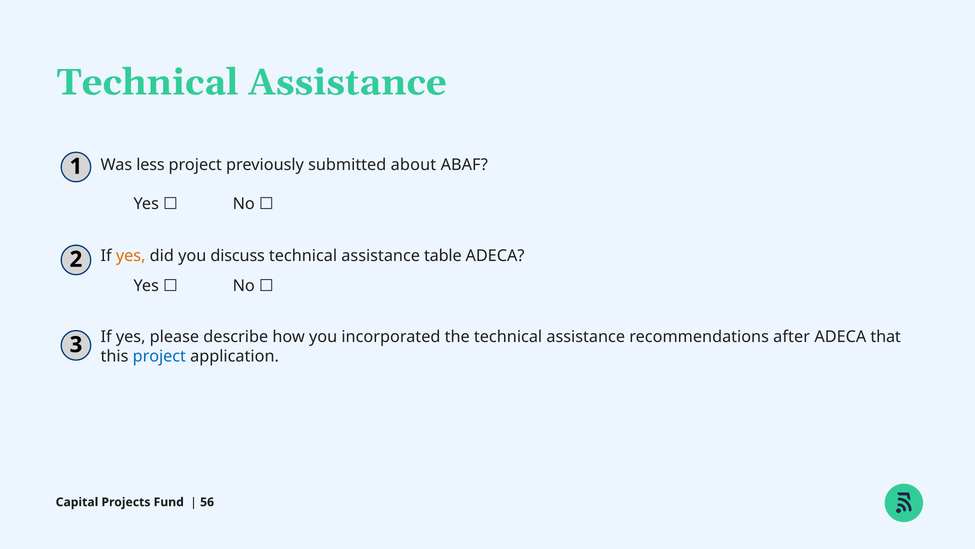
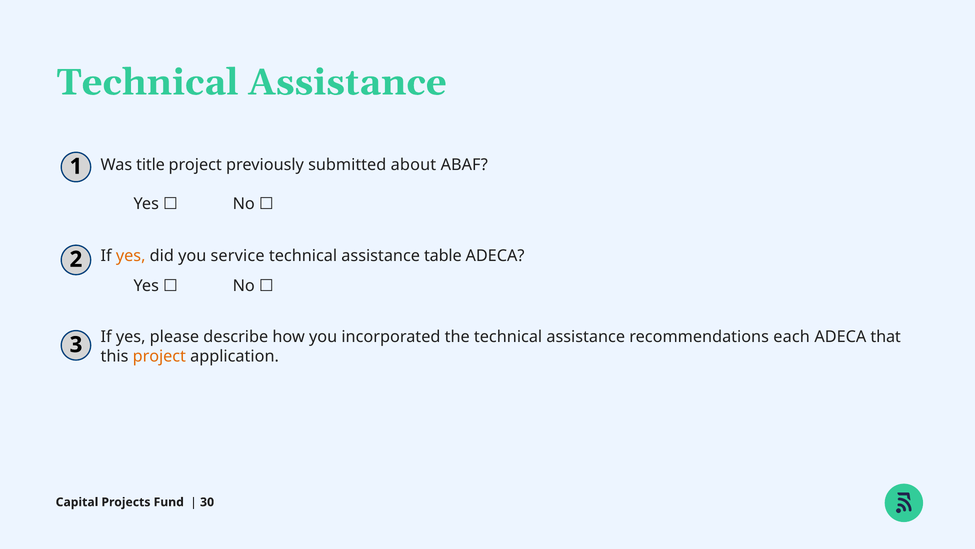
less: less -> title
discuss: discuss -> service
after: after -> each
project at (159, 356) colour: blue -> orange
56: 56 -> 30
